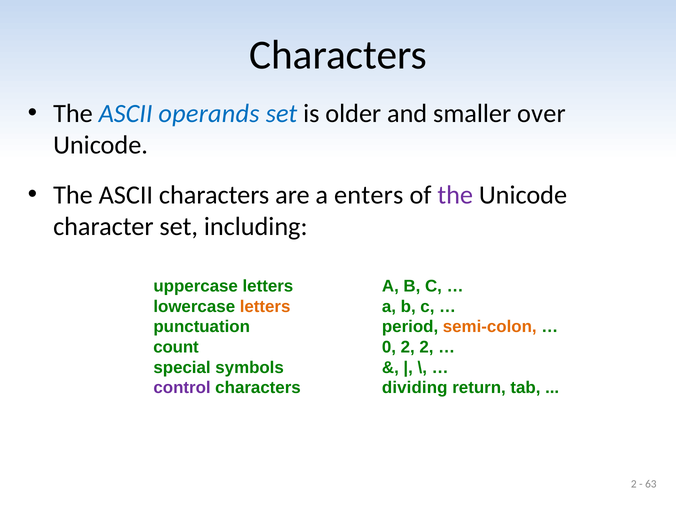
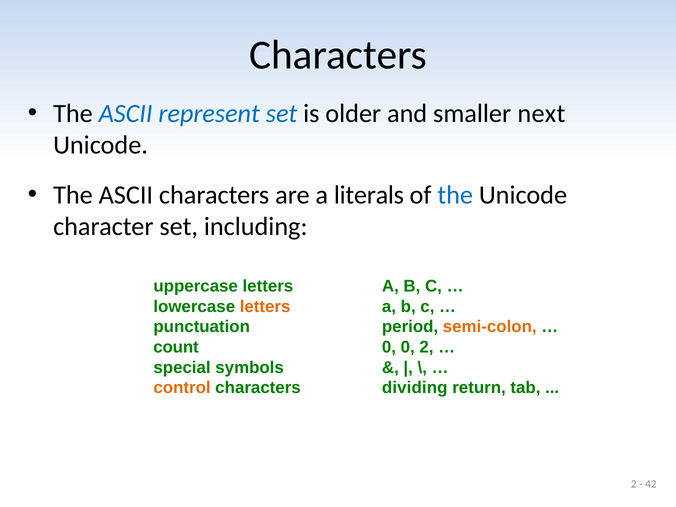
operands: operands -> represent
over: over -> next
enters: enters -> literals
the at (455, 195) colour: purple -> blue
0 2: 2 -> 0
control colour: purple -> orange
63: 63 -> 42
